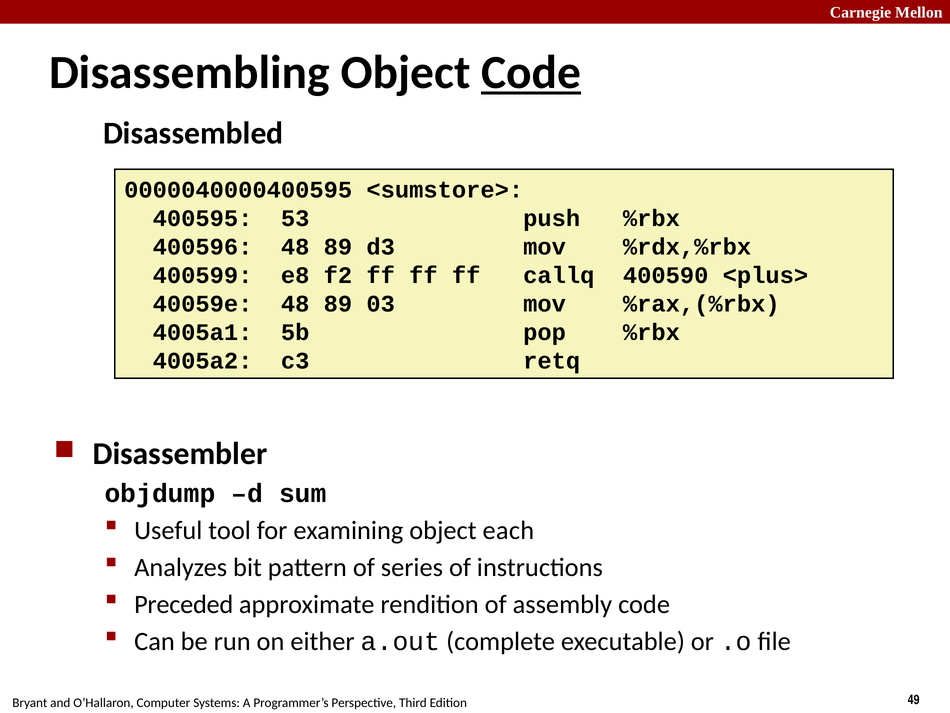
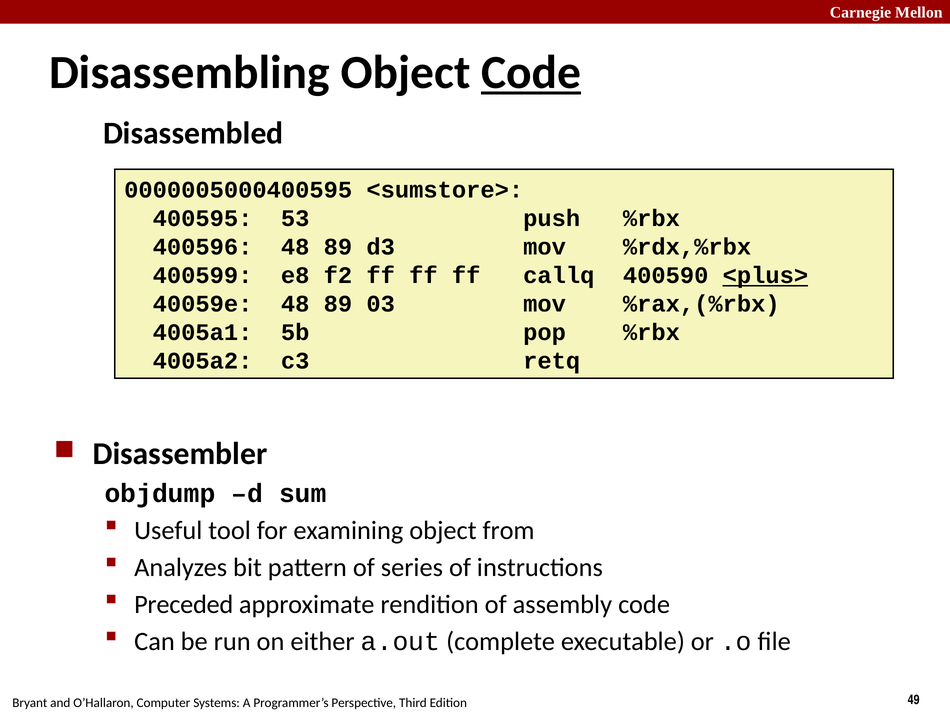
0000040000400595: 0000040000400595 -> 0000005000400595
<plus> underline: none -> present
each: each -> from
